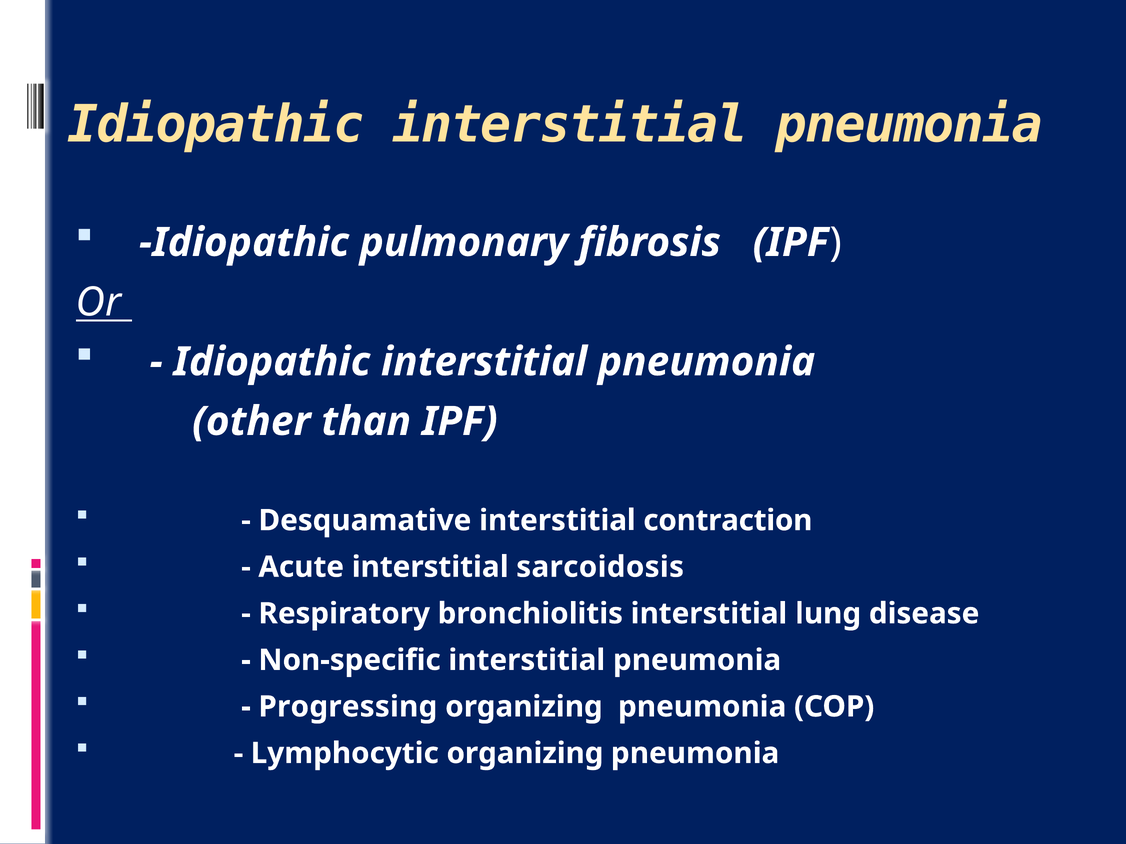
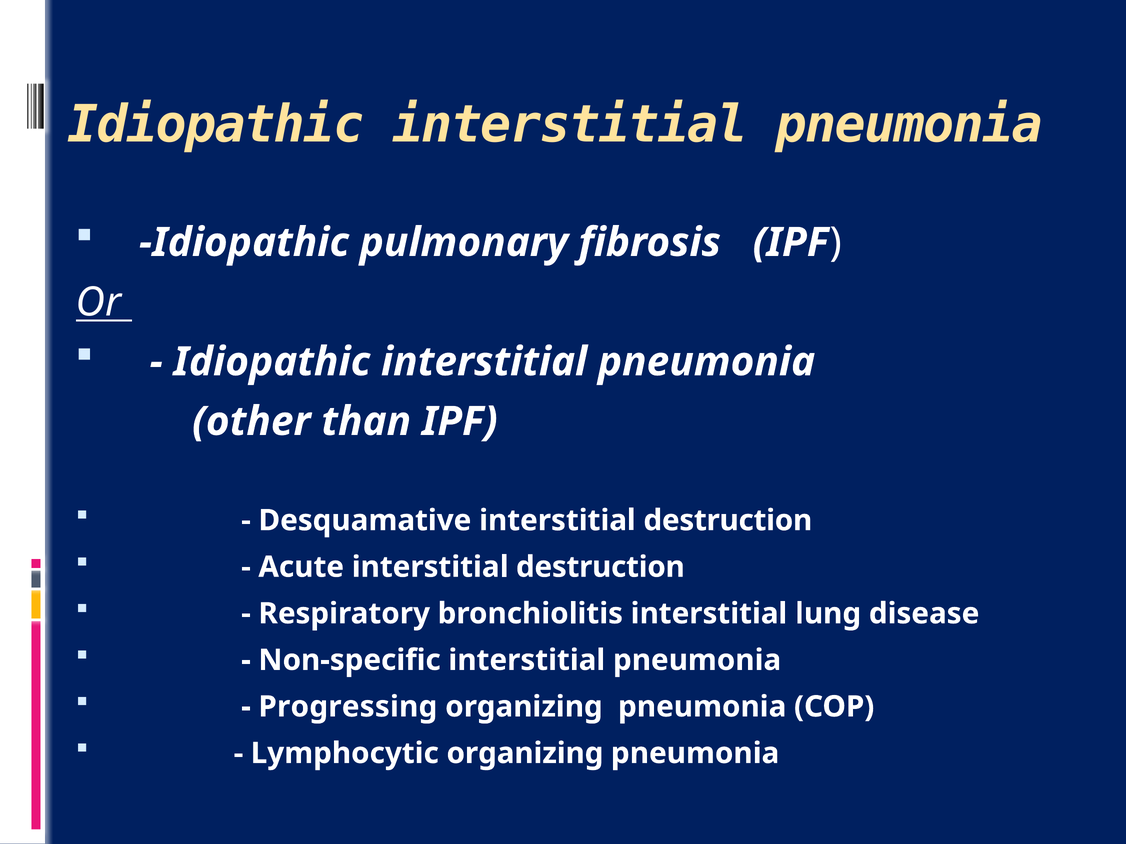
Desquamative interstitial contraction: contraction -> destruction
Acute interstitial sarcoidosis: sarcoidosis -> destruction
